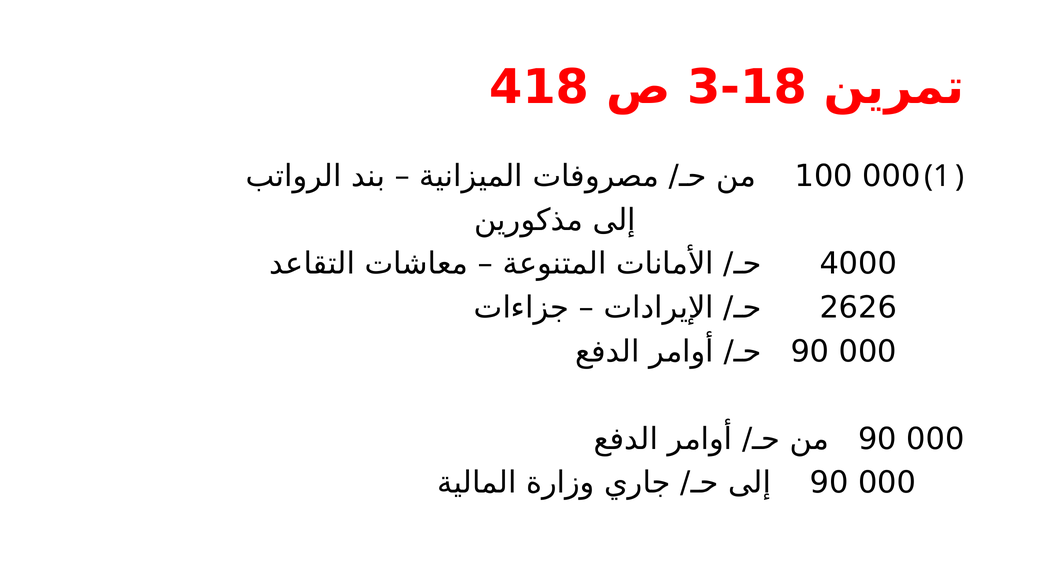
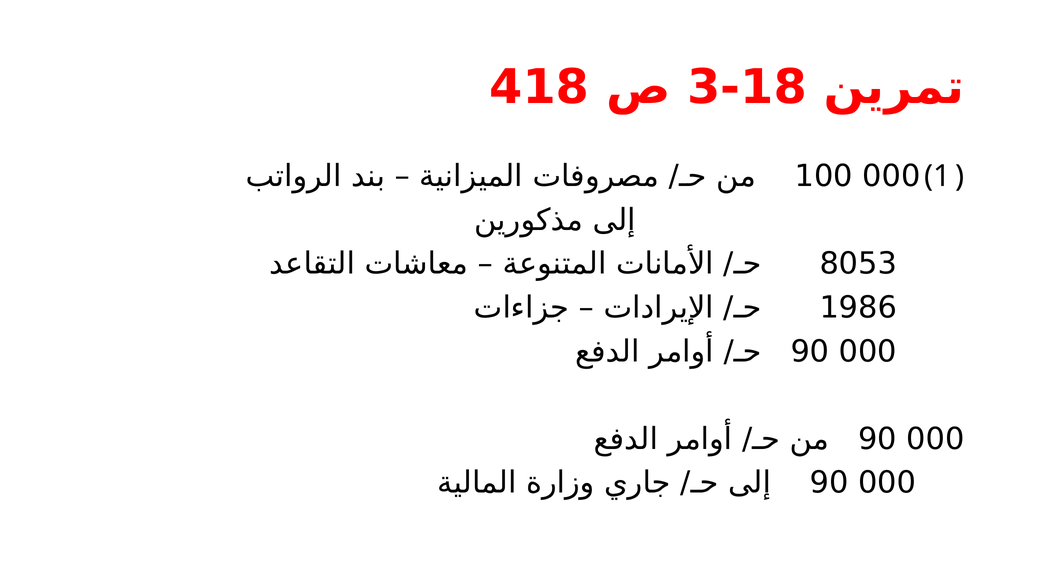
4000: 4000 -> 8053
2626: 2626 -> 1986
